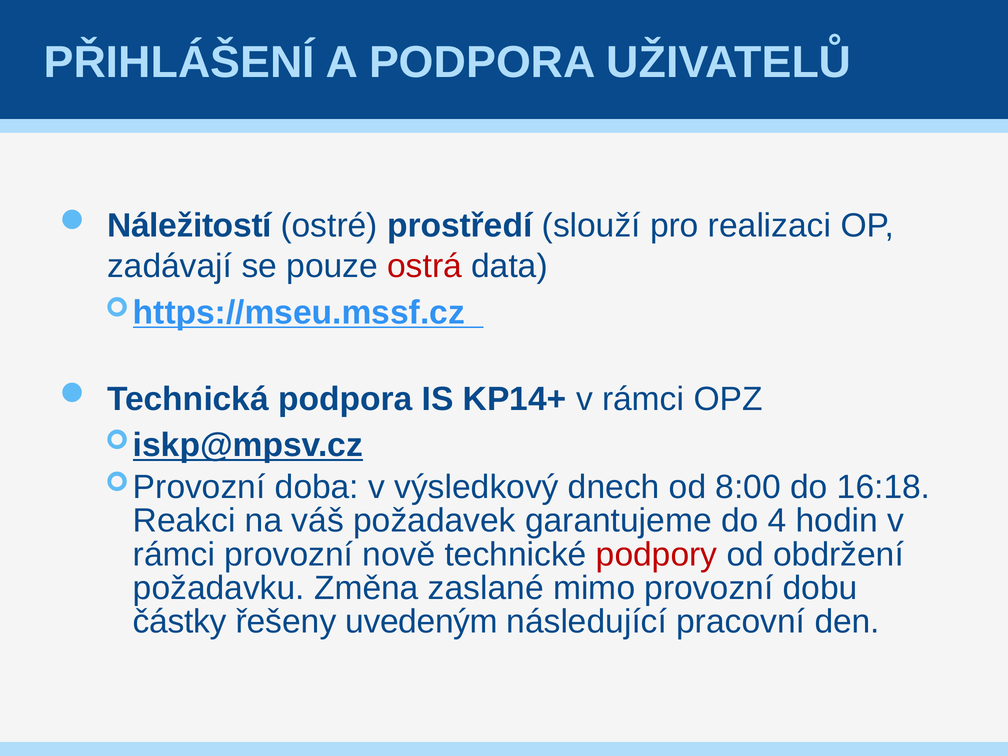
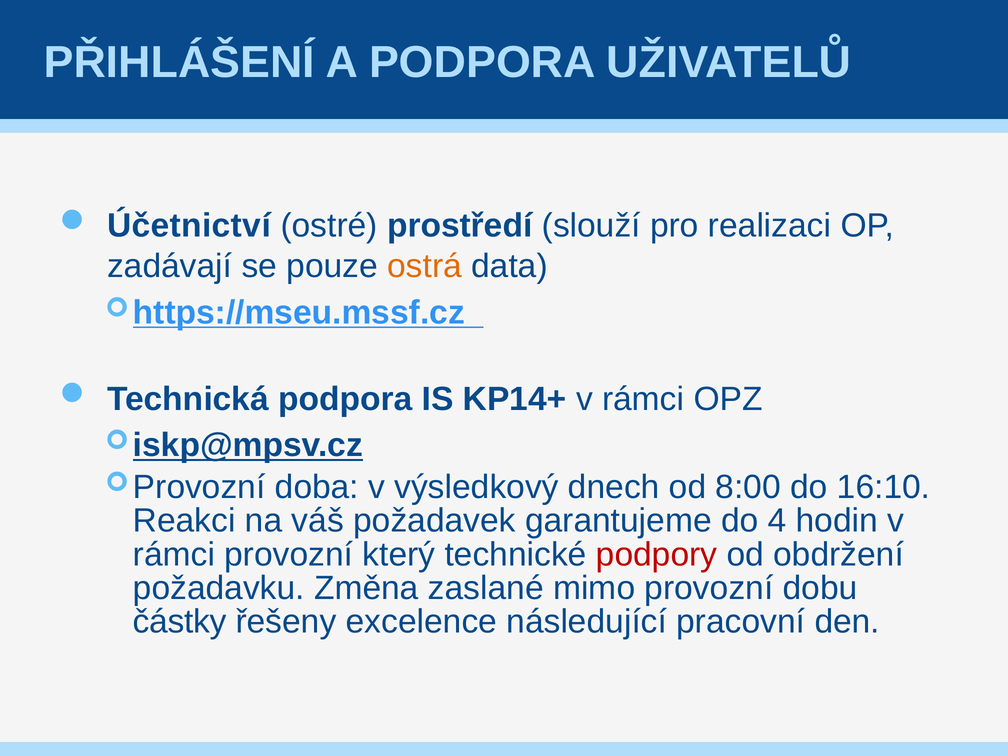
Náležitostí: Náležitostí -> Účetnictví
ostrá colour: red -> orange
16:18: 16:18 -> 16:10
nově: nově -> který
uvedeným: uvedeným -> excelence
